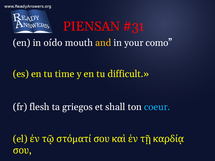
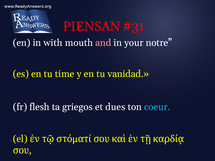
oído: oído -> with
and colour: yellow -> pink
como: como -> notre
difficult: difficult -> vanidad
shall: shall -> dues
